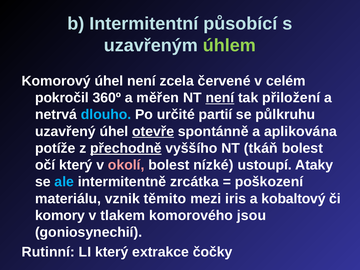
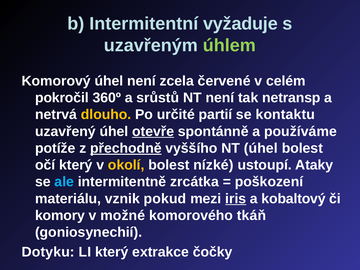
působící: působící -> vyžaduje
měřen: měřen -> srůstů
není at (220, 98) underline: present -> none
přiložení: přiložení -> netransp
dlouho colour: light blue -> yellow
půlkruhu: půlkruhu -> kontaktu
aplikována: aplikována -> používáme
NT tkáň: tkáň -> úhel
okolí colour: pink -> yellow
těmito: těmito -> pokud
iris underline: none -> present
tlakem: tlakem -> možné
jsou: jsou -> tkáň
Rutinní: Rutinní -> Dotyku
